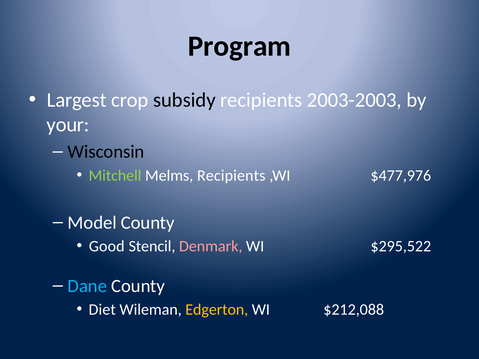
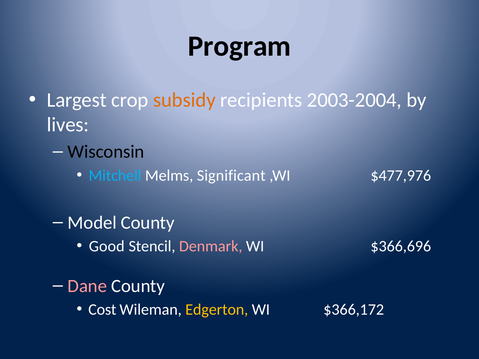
subsidy colour: black -> orange
2003-2003: 2003-2003 -> 2003-2004
your: your -> lives
Mitchell colour: light green -> light blue
Melms Recipients: Recipients -> Significant
$295,522: $295,522 -> $366,696
Dane colour: light blue -> pink
Diet: Diet -> Cost
$212,088: $212,088 -> $366,172
